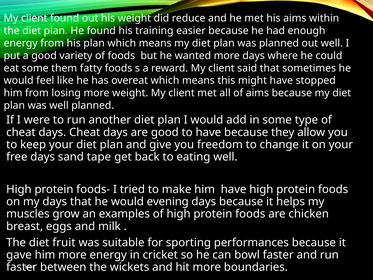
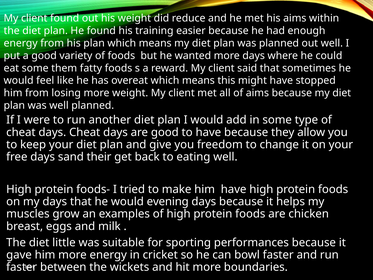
tape: tape -> their
fruit: fruit -> little
